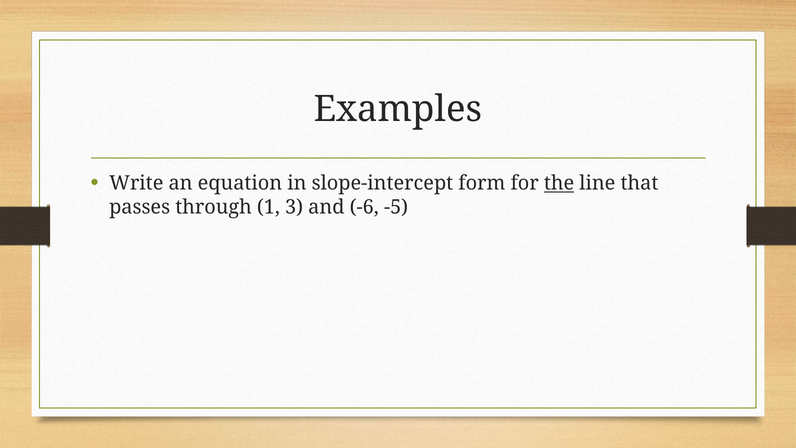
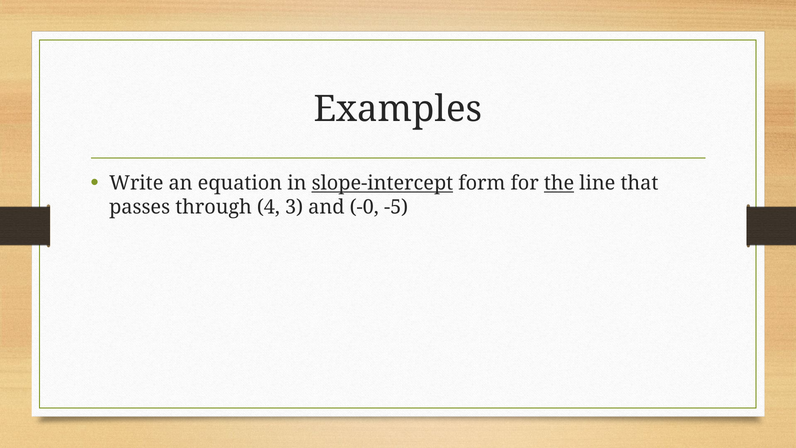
slope-intercept underline: none -> present
1: 1 -> 4
-6: -6 -> -0
